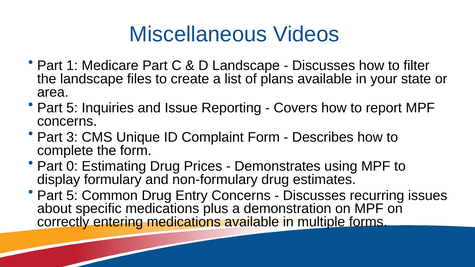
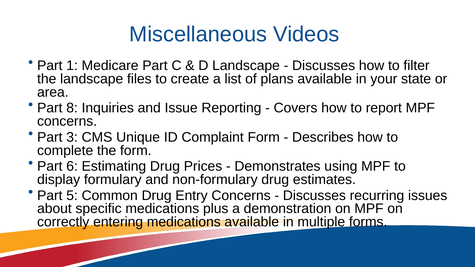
5 at (72, 108): 5 -> 8
0: 0 -> 6
